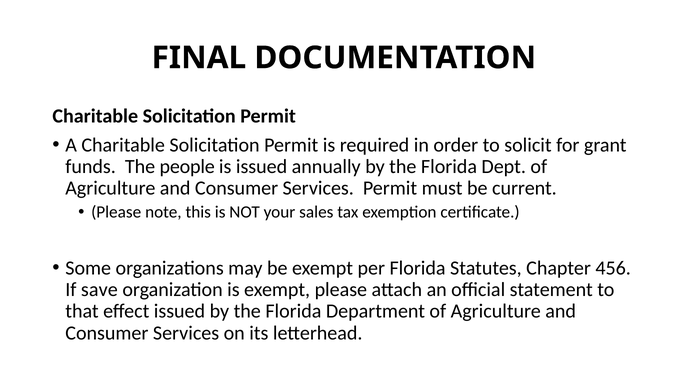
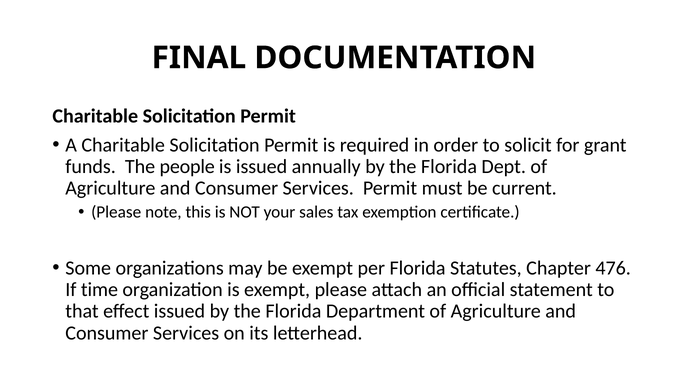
456: 456 -> 476
save: save -> time
